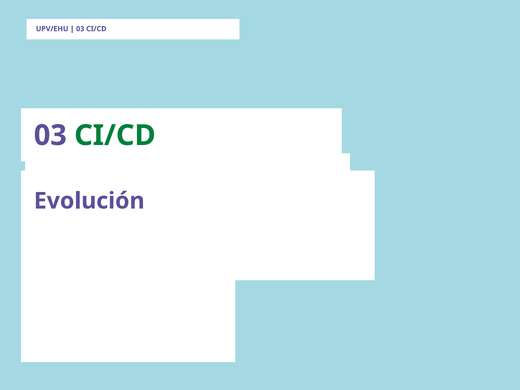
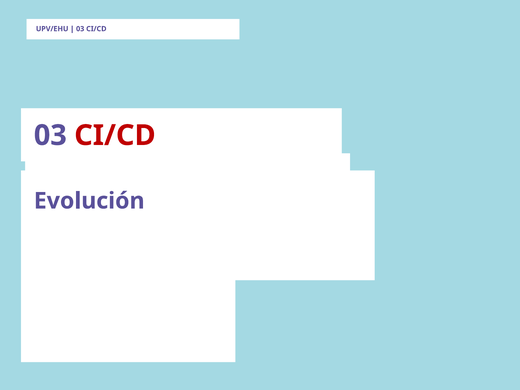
CI/CD at (115, 135) colour: green -> red
